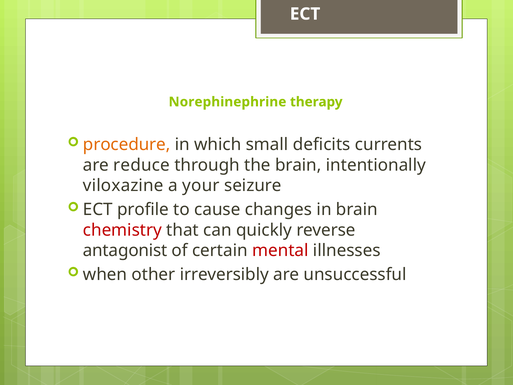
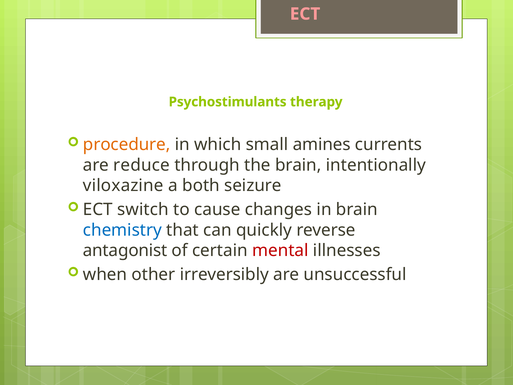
ECT at (305, 14) colour: white -> pink
Norephinephrine: Norephinephrine -> Psychostimulants
deficits: deficits -> amines
your: your -> both
profile: profile -> switch
chemistry colour: red -> blue
